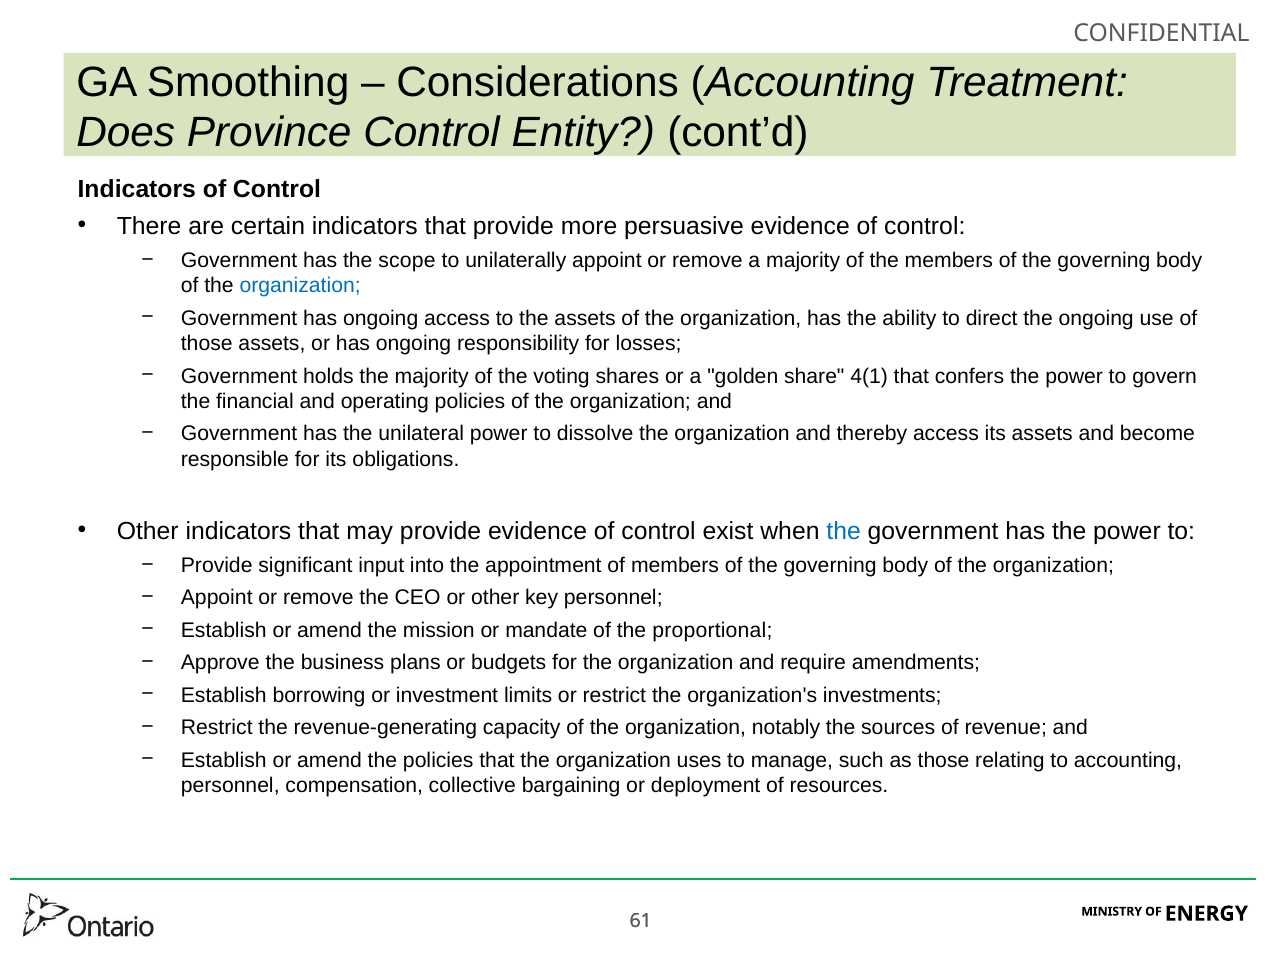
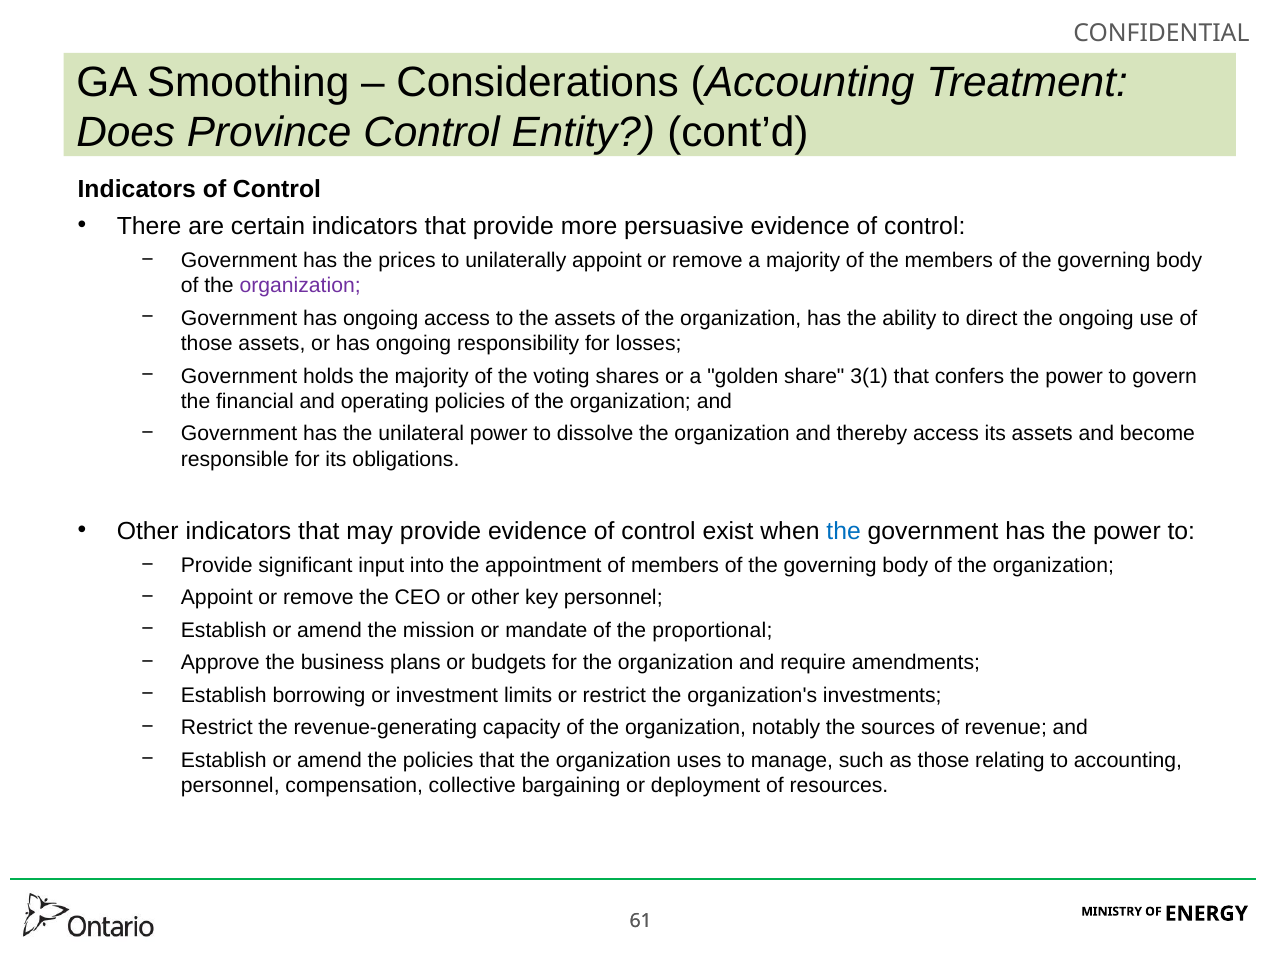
scope: scope -> prices
organization at (300, 286) colour: blue -> purple
4(1: 4(1 -> 3(1
